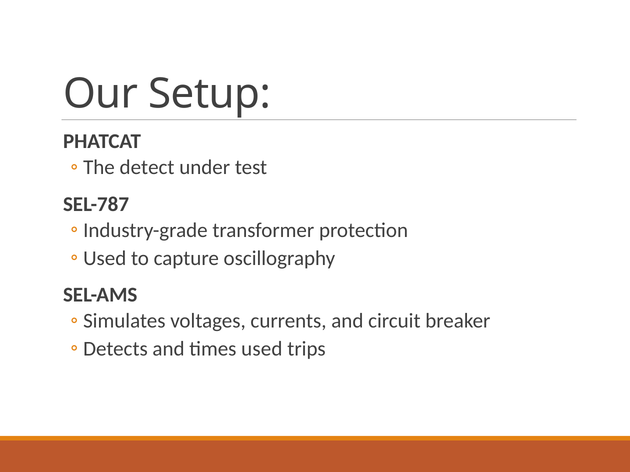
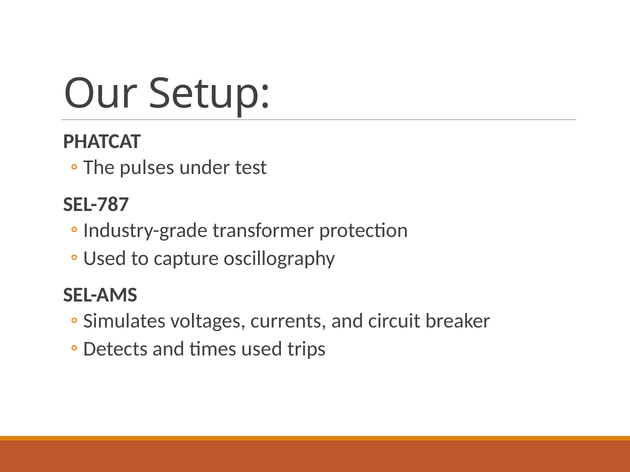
detect: detect -> pulses
